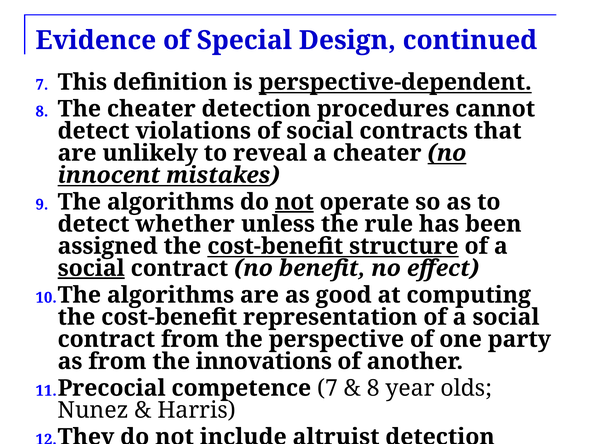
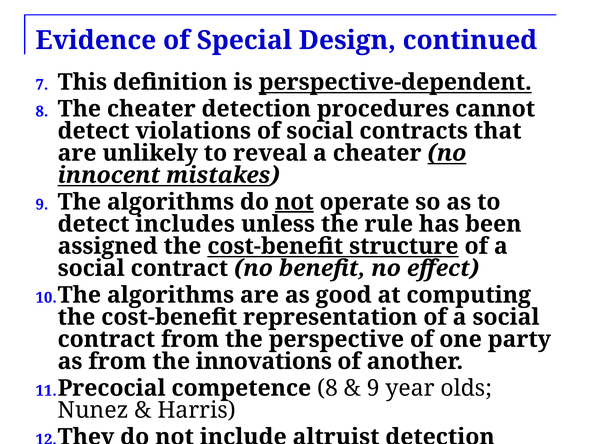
whether: whether -> includes
social at (91, 268) underline: present -> none
competence 7: 7 -> 8
8 at (373, 387): 8 -> 9
